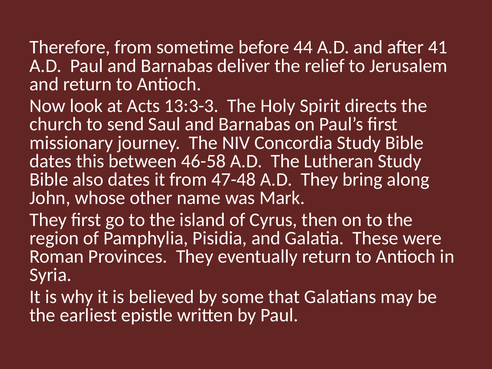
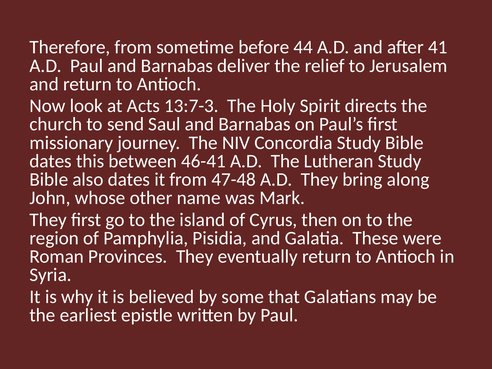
13:3-3: 13:3-3 -> 13:7-3
46-58: 46-58 -> 46-41
